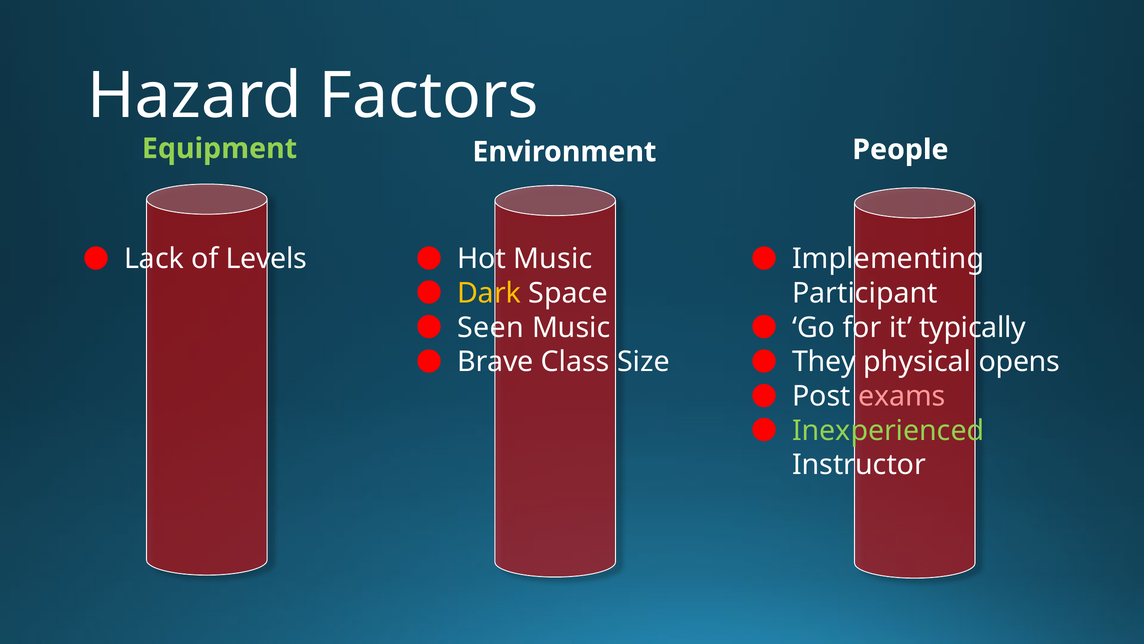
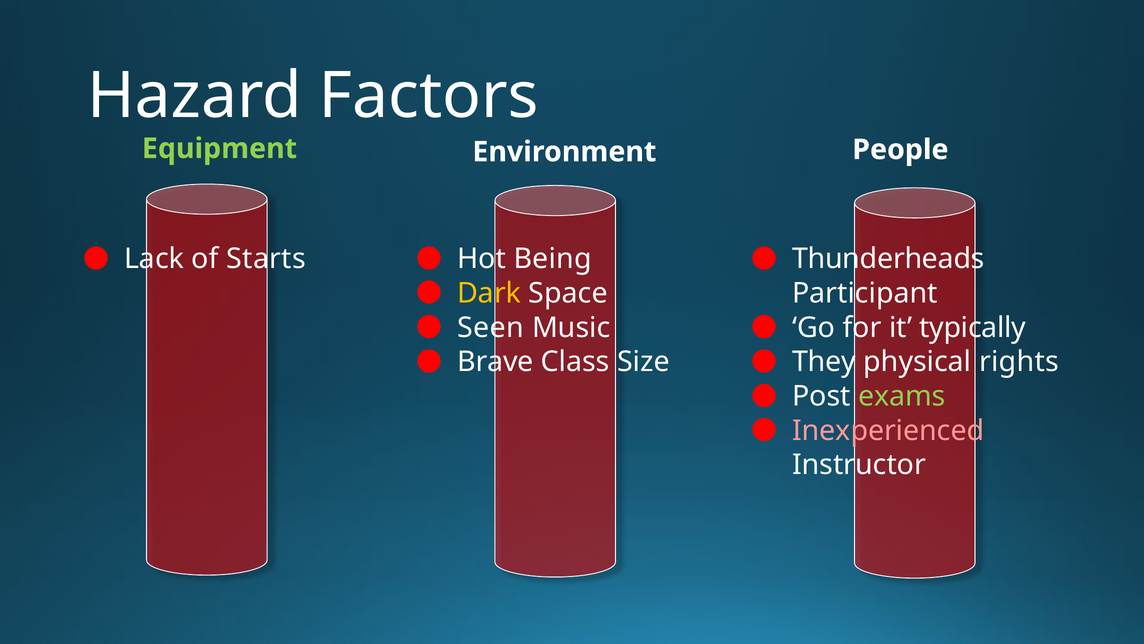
Levels: Levels -> Starts
Hot Music: Music -> Being
Implementing: Implementing -> Thunderheads
opens: opens -> rights
exams colour: pink -> light green
Inexperienced colour: light green -> pink
